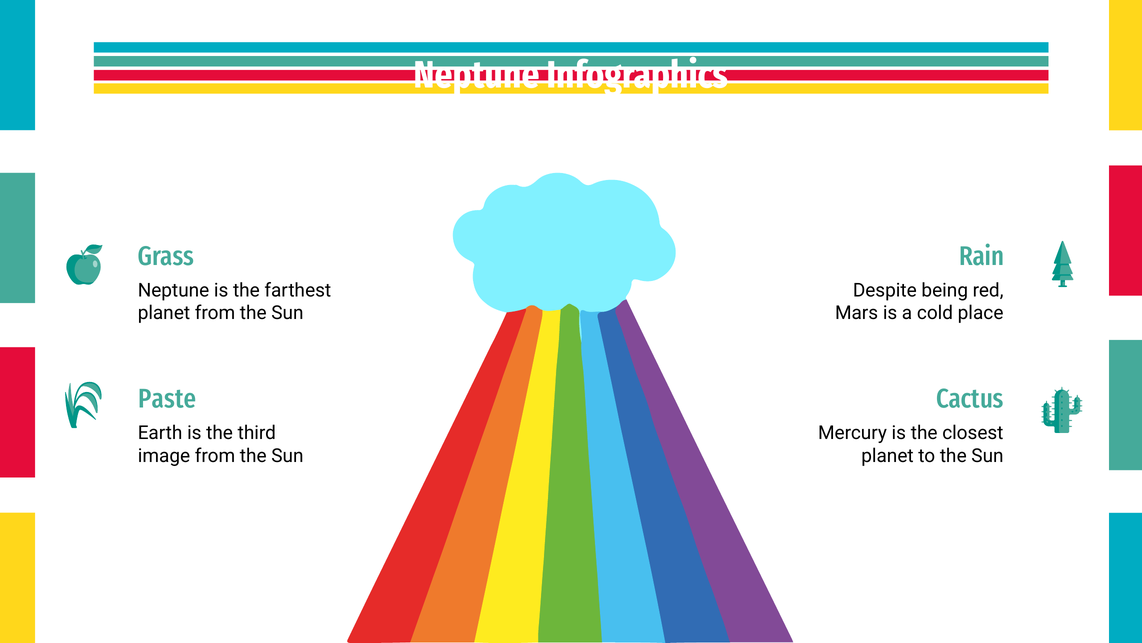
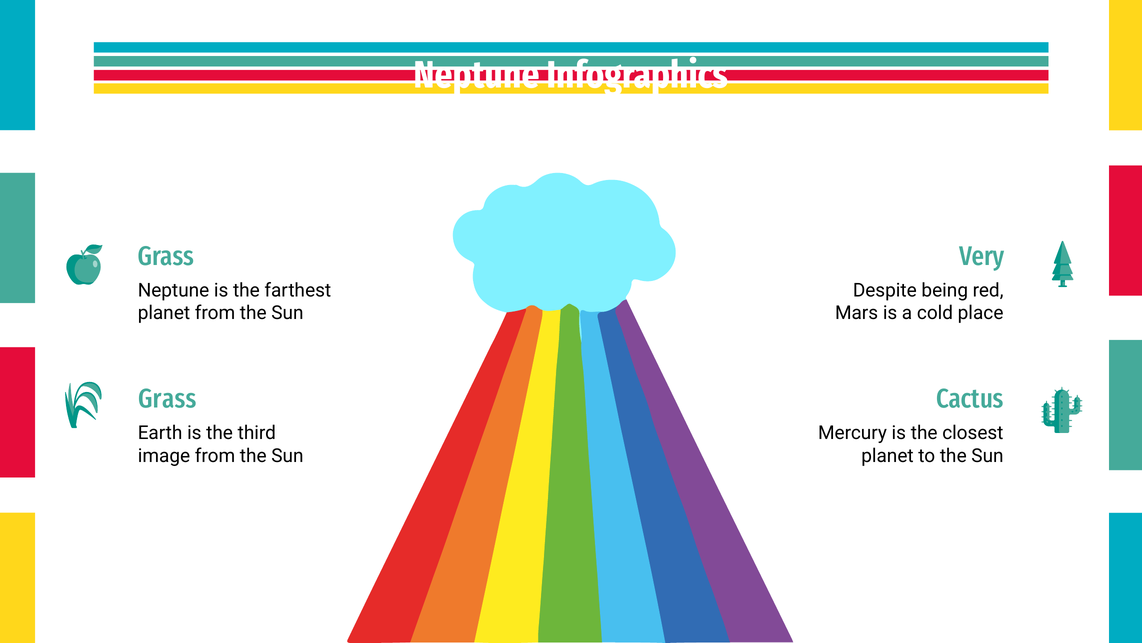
Rain: Rain -> Very
Paste at (167, 399): Paste -> Grass
